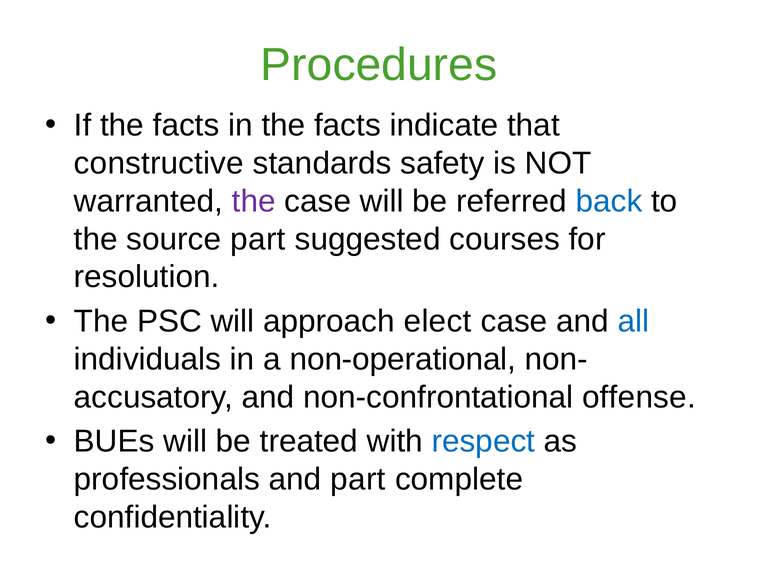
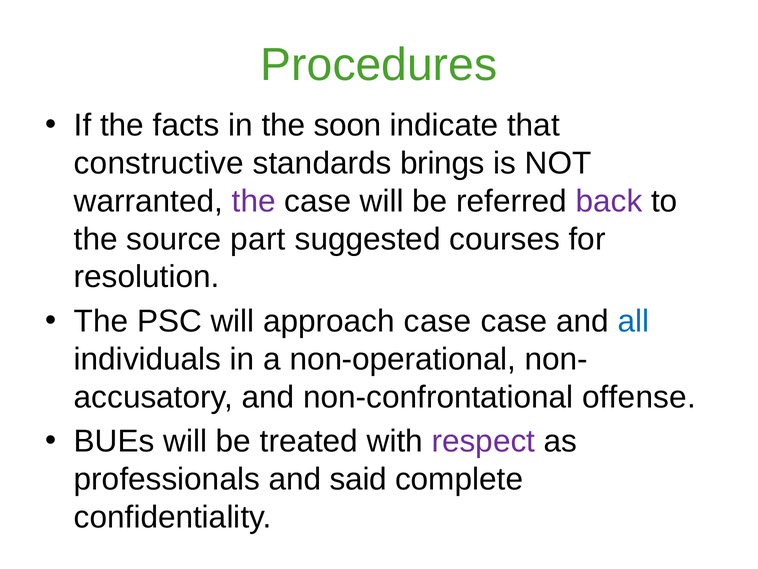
in the facts: facts -> soon
safety: safety -> brings
back colour: blue -> purple
approach elect: elect -> case
respect colour: blue -> purple
and part: part -> said
